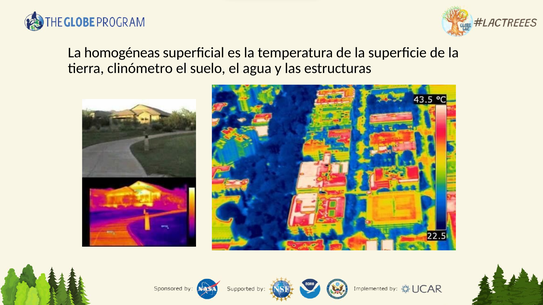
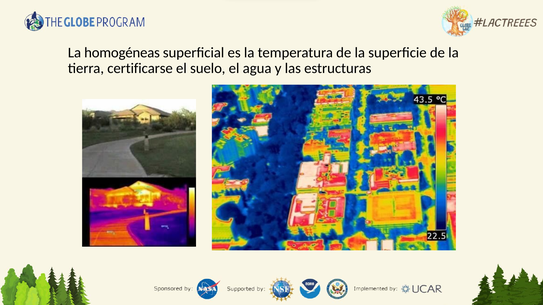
clinómetro: clinómetro -> certificarse
